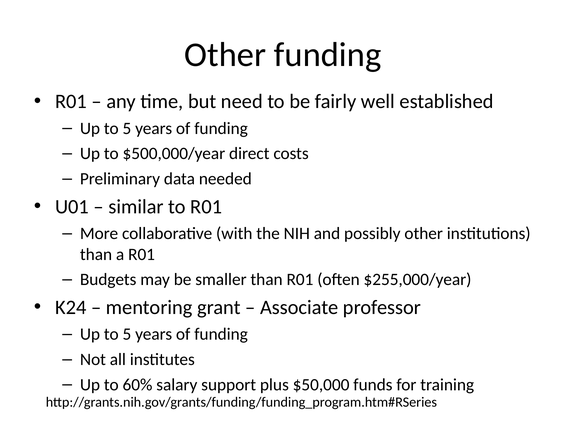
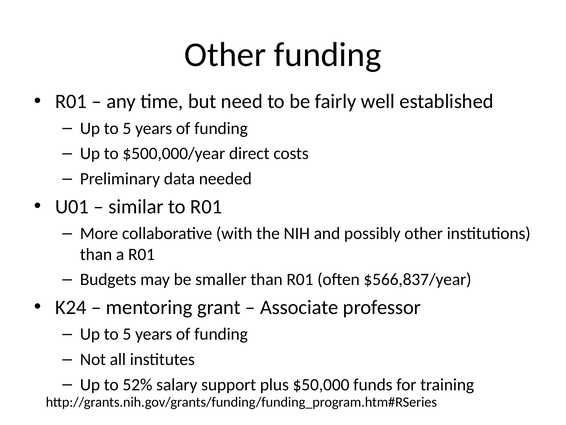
$255,000/year: $255,000/year -> $566,837/year
60%: 60% -> 52%
